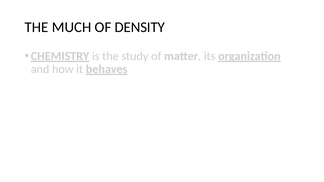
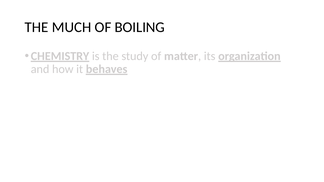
DENSITY: DENSITY -> BOILING
